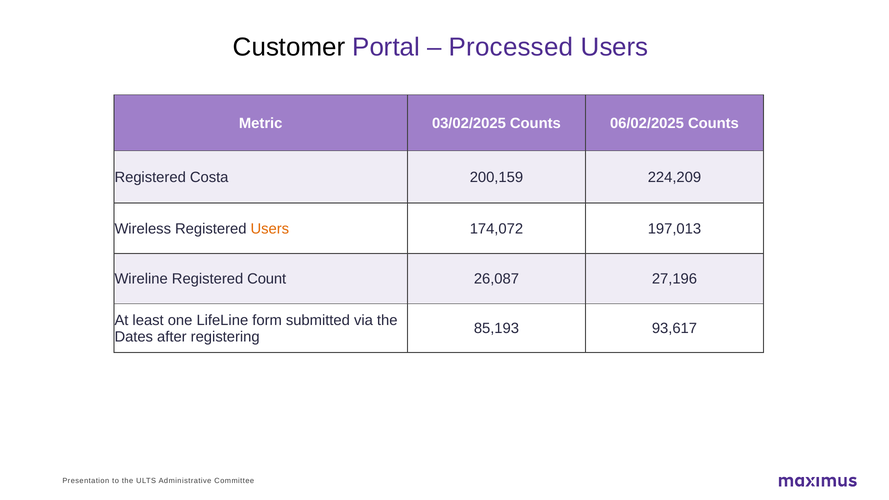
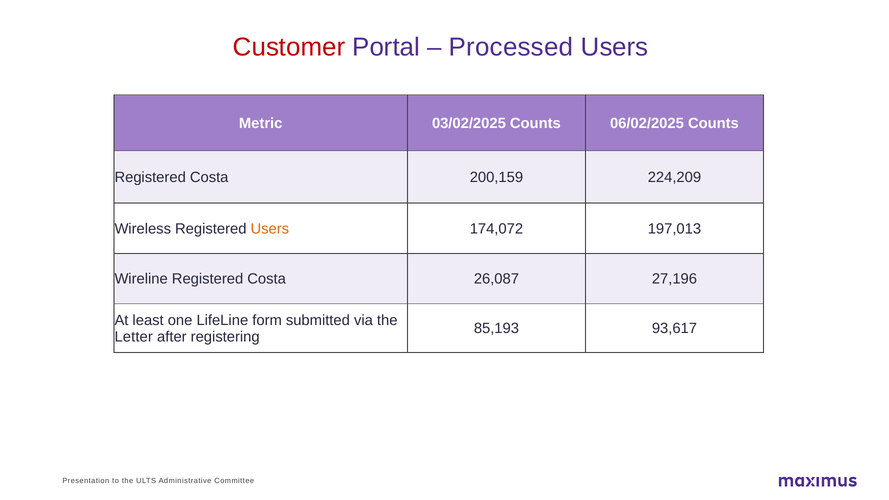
Customer colour: black -> red
Wireline Registered Count: Count -> Costa
Dates: Dates -> Letter
